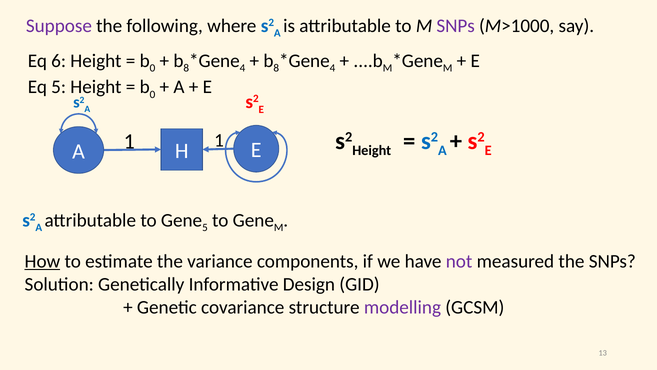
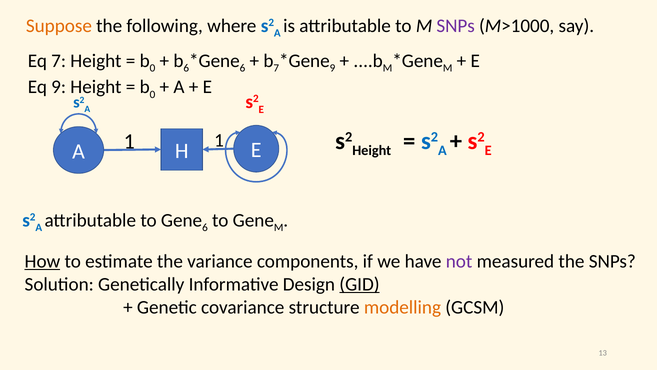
Suppose colour: purple -> orange
Eq 6: 6 -> 7
8 at (186, 68): 8 -> 6
4 at (243, 68): 4 -> 6
8 at (276, 68): 8 -> 7
4 at (333, 68): 4 -> 9
Eq 5: 5 -> 9
5 at (205, 227): 5 -> 6
GID underline: none -> present
modelling colour: purple -> orange
